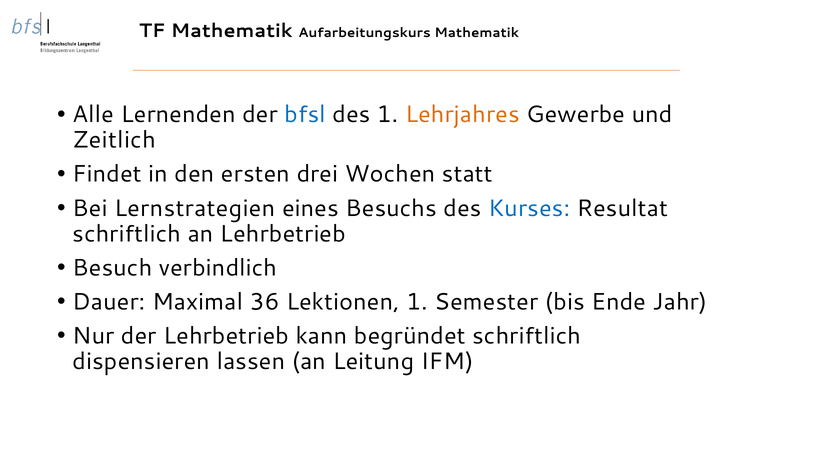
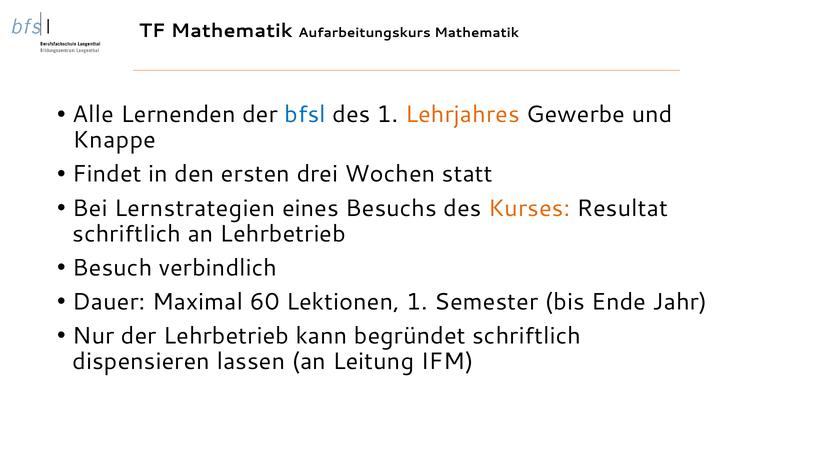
Zeitlich: Zeitlich -> Knappe
Kurses colour: blue -> orange
36: 36 -> 60
